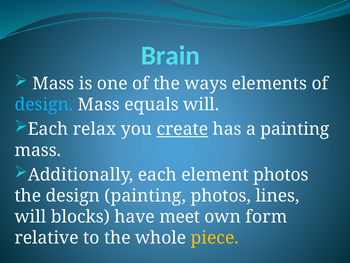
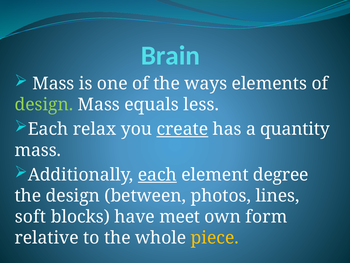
design at (44, 104) colour: light blue -> light green
equals will: will -> less
a painting: painting -> quantity
each at (157, 174) underline: none -> present
element photos: photos -> degree
design painting: painting -> between
will at (30, 216): will -> soft
